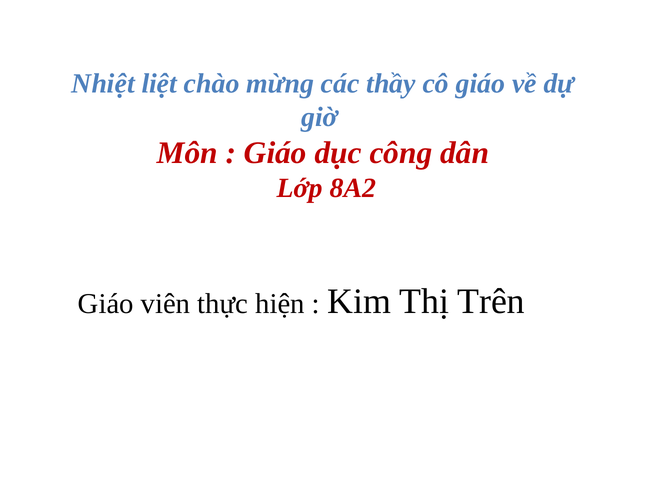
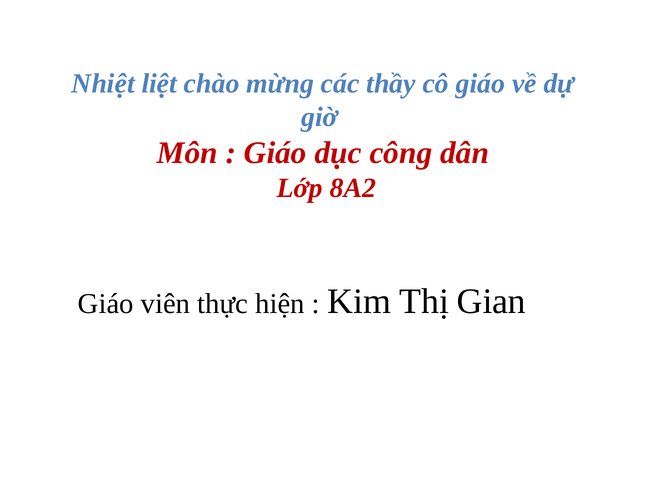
Trên: Trên -> Gian
